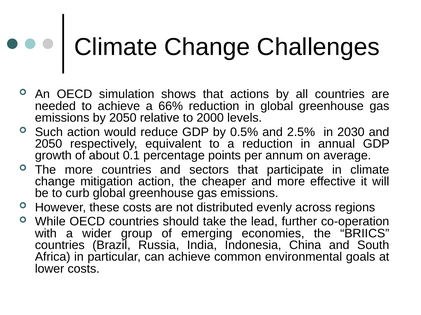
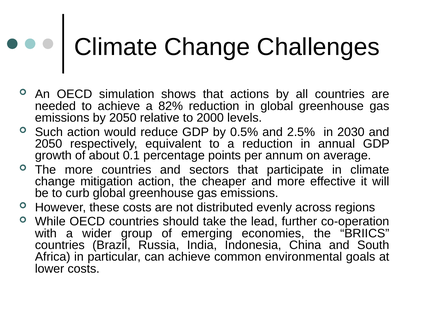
66%: 66% -> 82%
